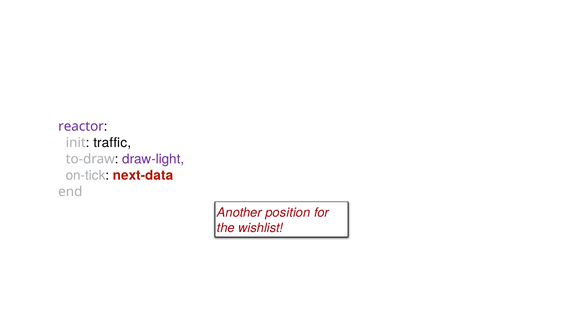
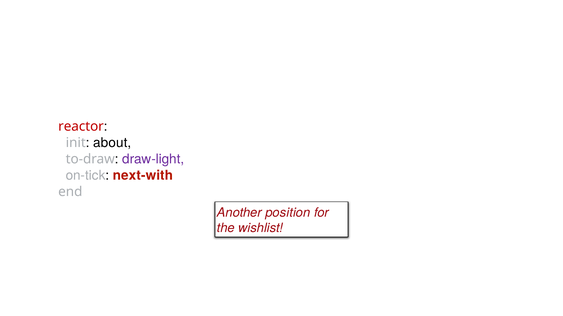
reactor colour: purple -> red
traffic: traffic -> about
next-data: next-data -> next-with
